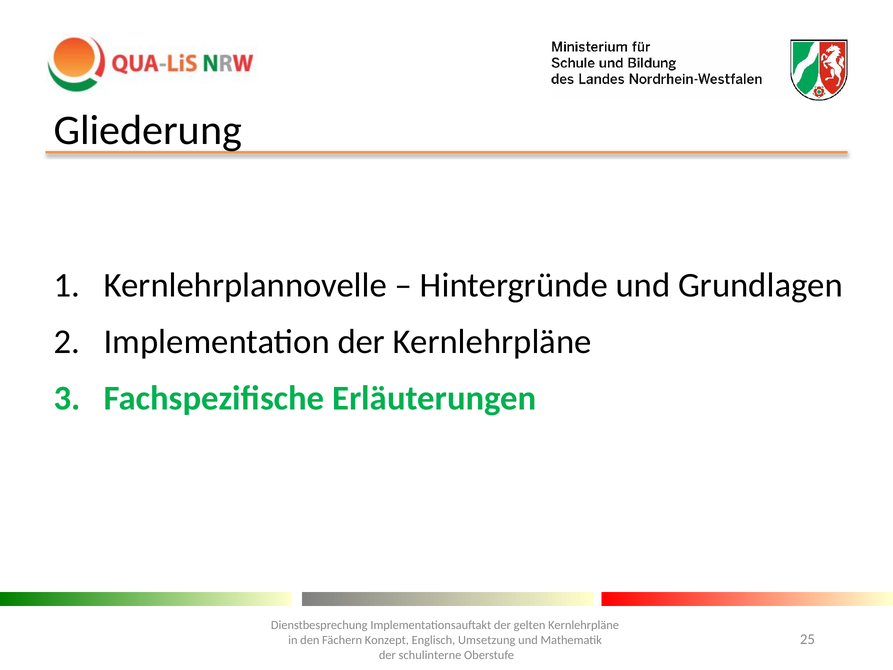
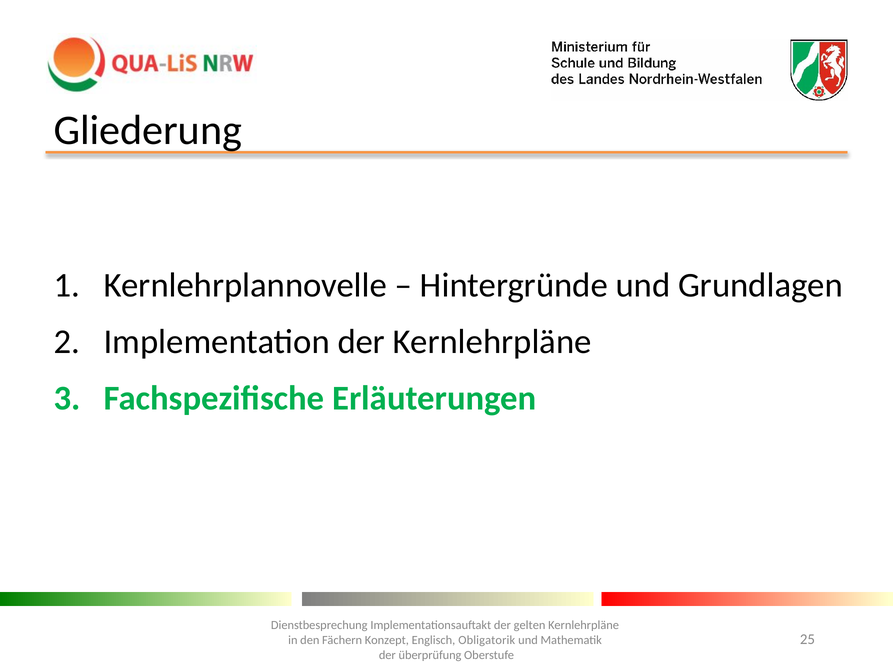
Umsetzung: Umsetzung -> Obligatorik
schulinterne: schulinterne -> überprüfung
